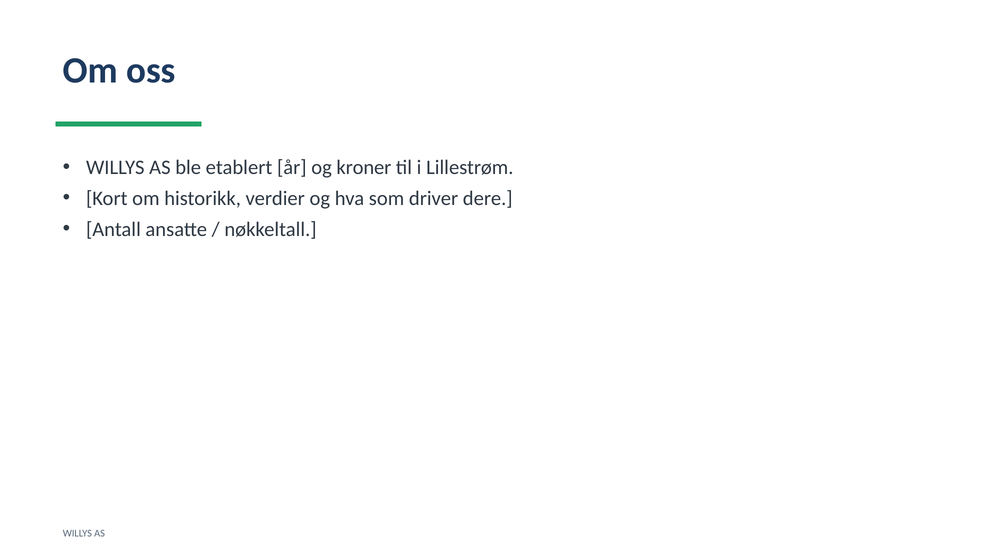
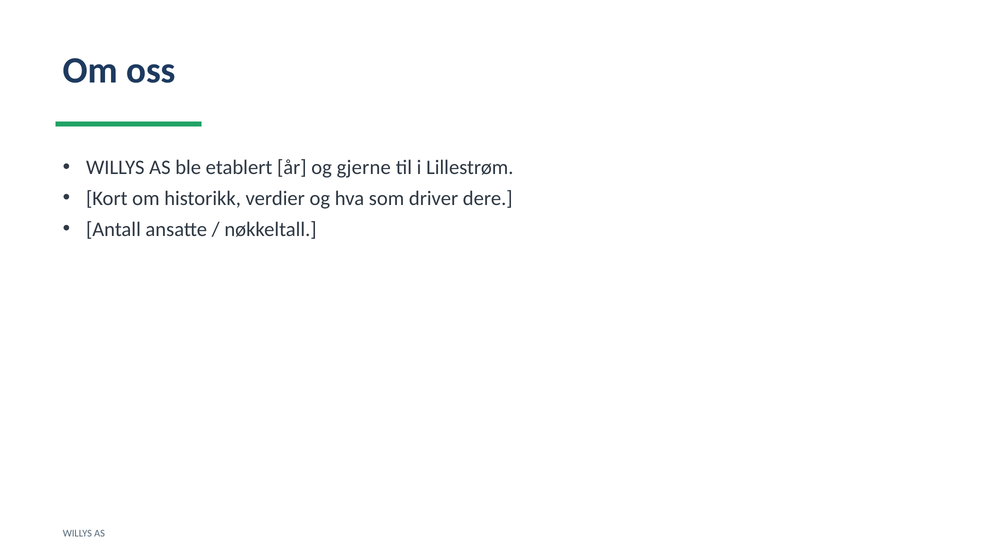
kroner: kroner -> gjerne
